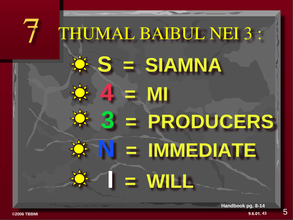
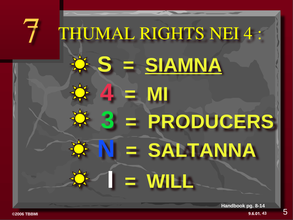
BAIBUL: BAIBUL -> RIGHTS
NEI 3: 3 -> 4
SIAMNA underline: none -> present
IMMEDIATE: IMMEDIATE -> SALTANNA
